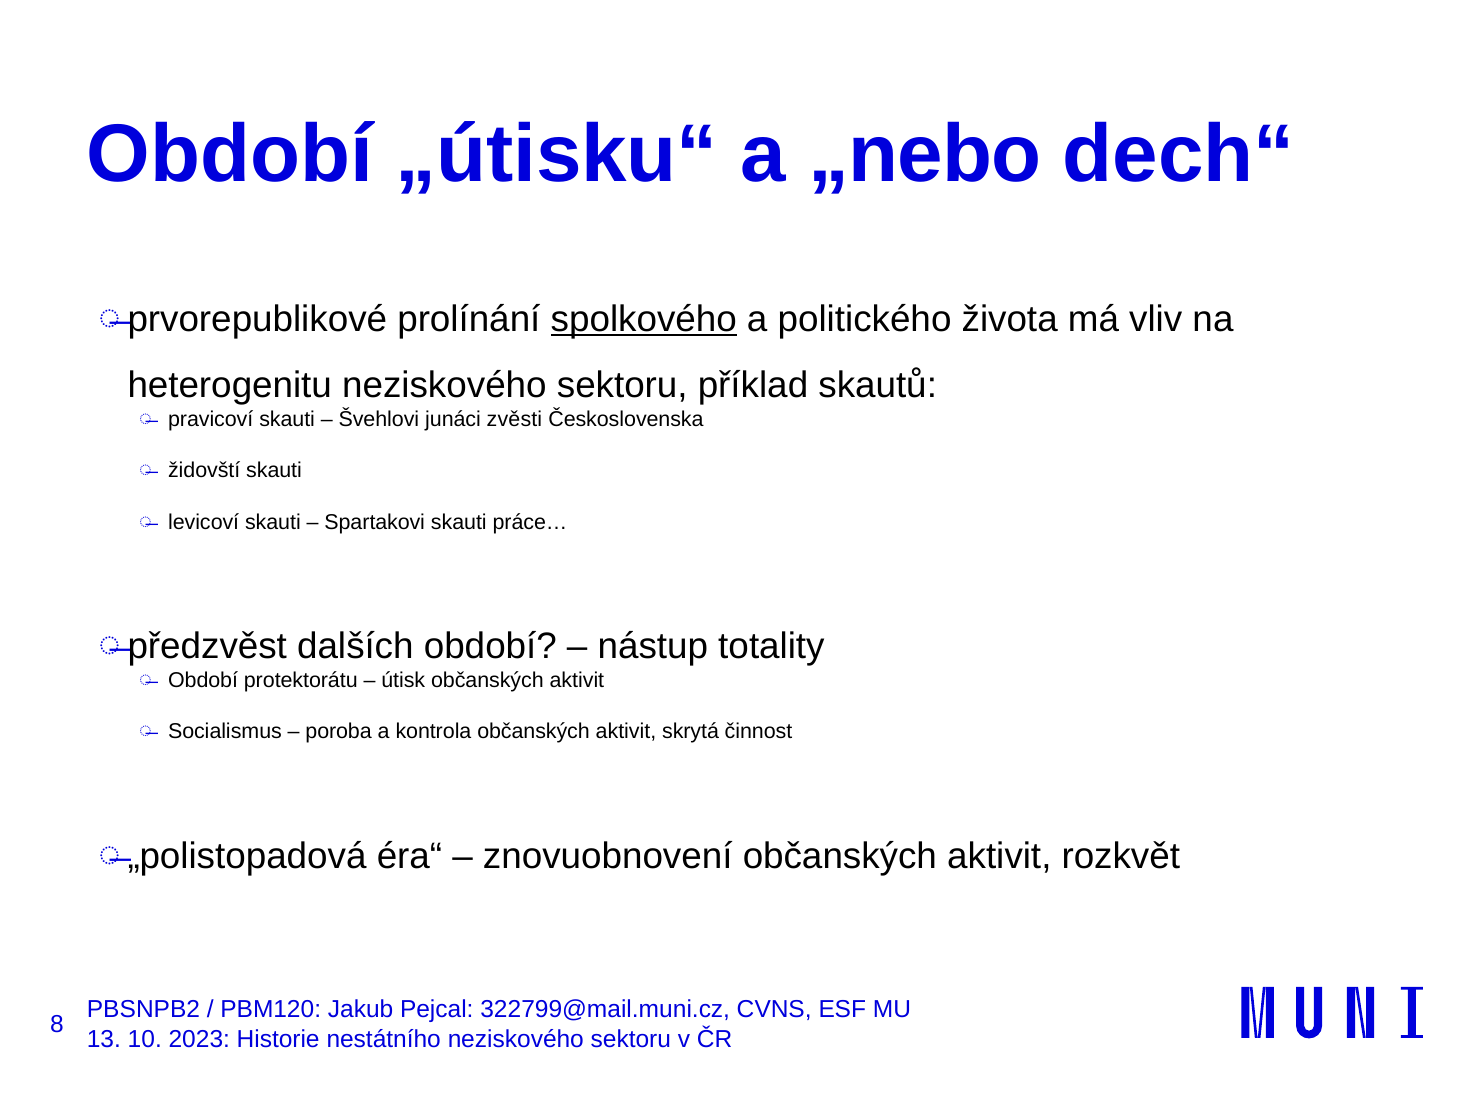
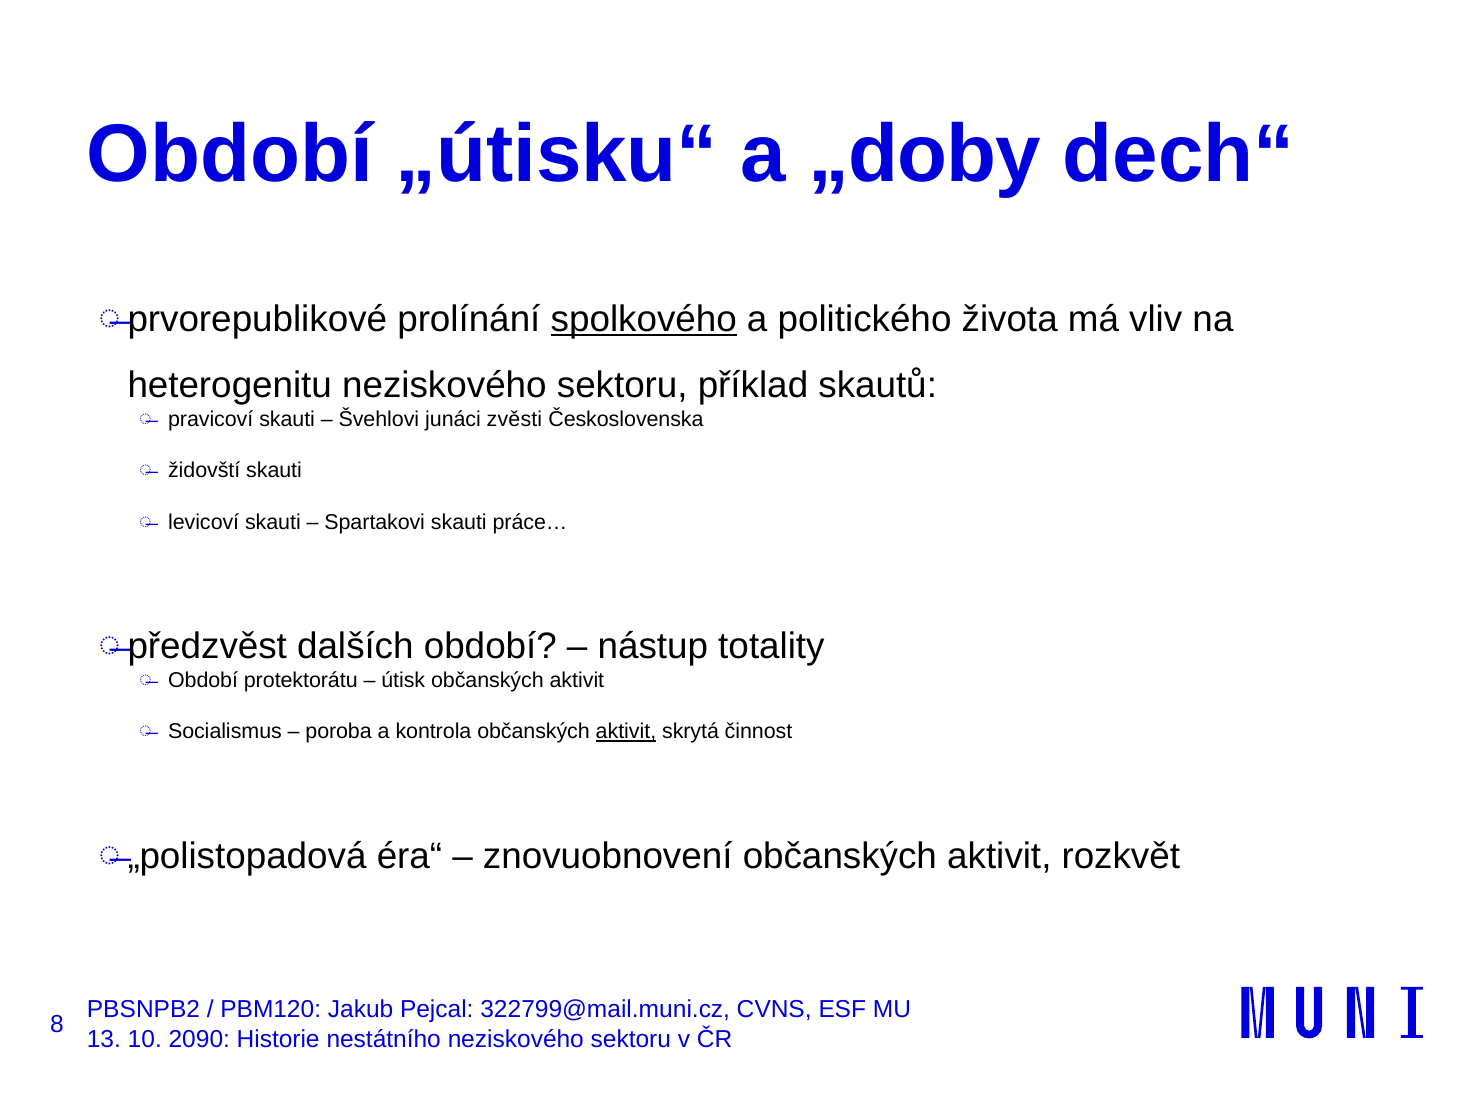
„nebo: „nebo -> „doby
aktivit at (626, 732) underline: none -> present
2023: 2023 -> 2090
